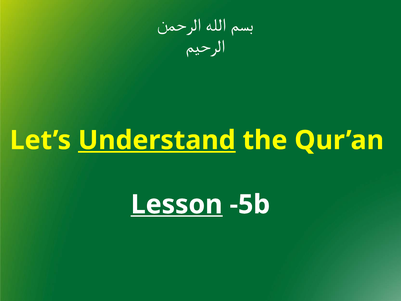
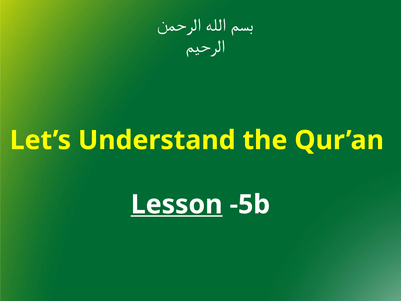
Understand underline: present -> none
